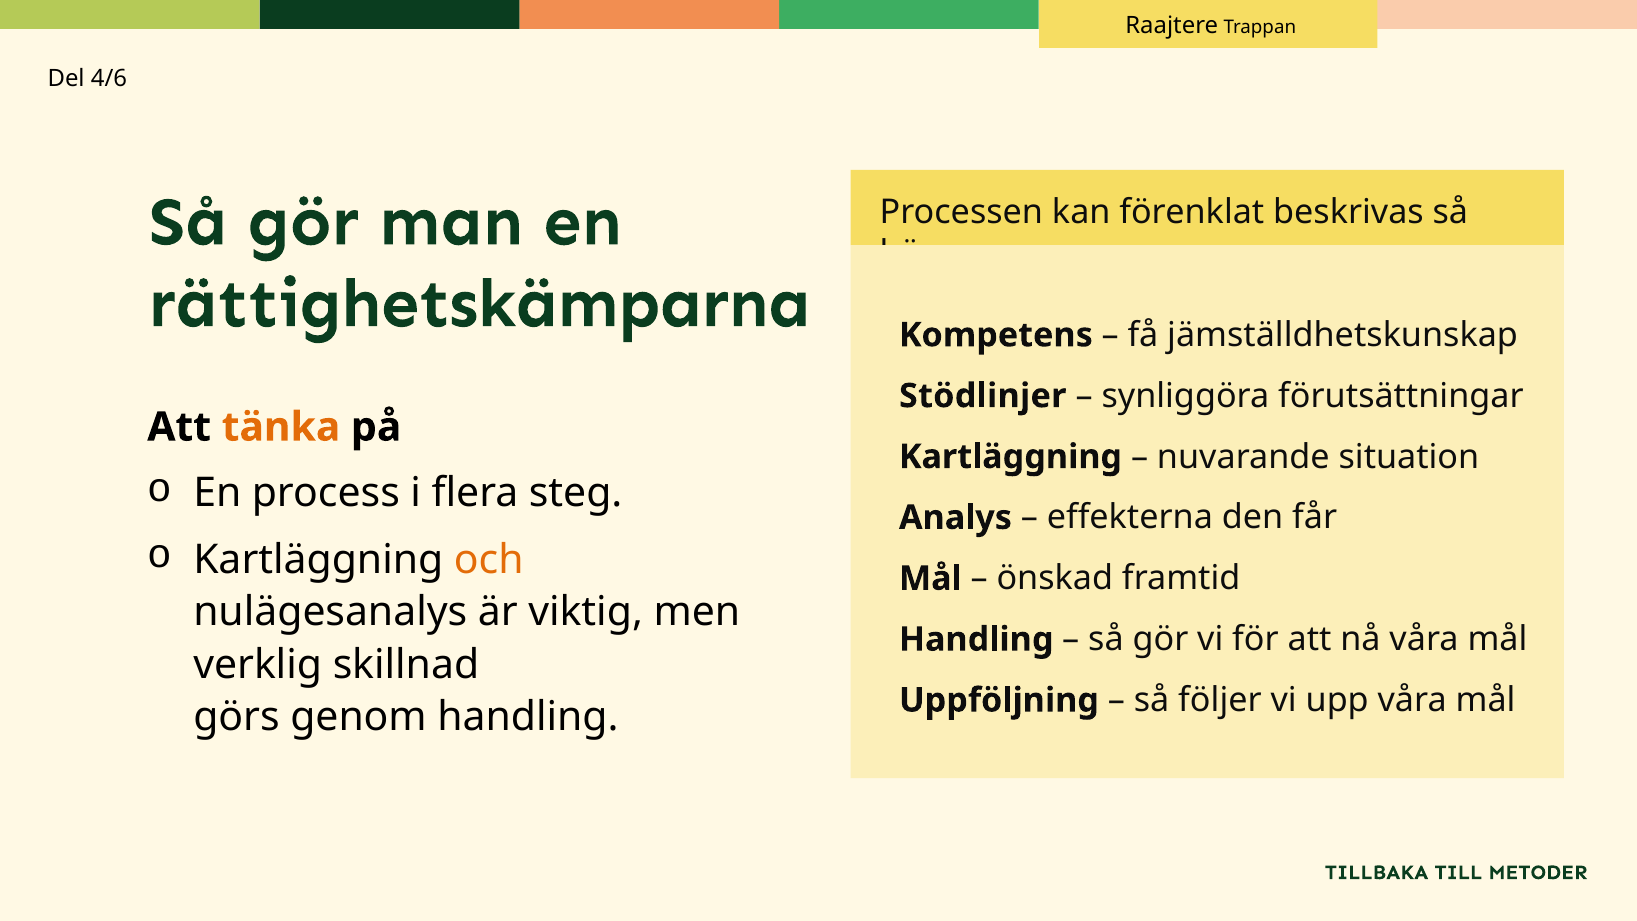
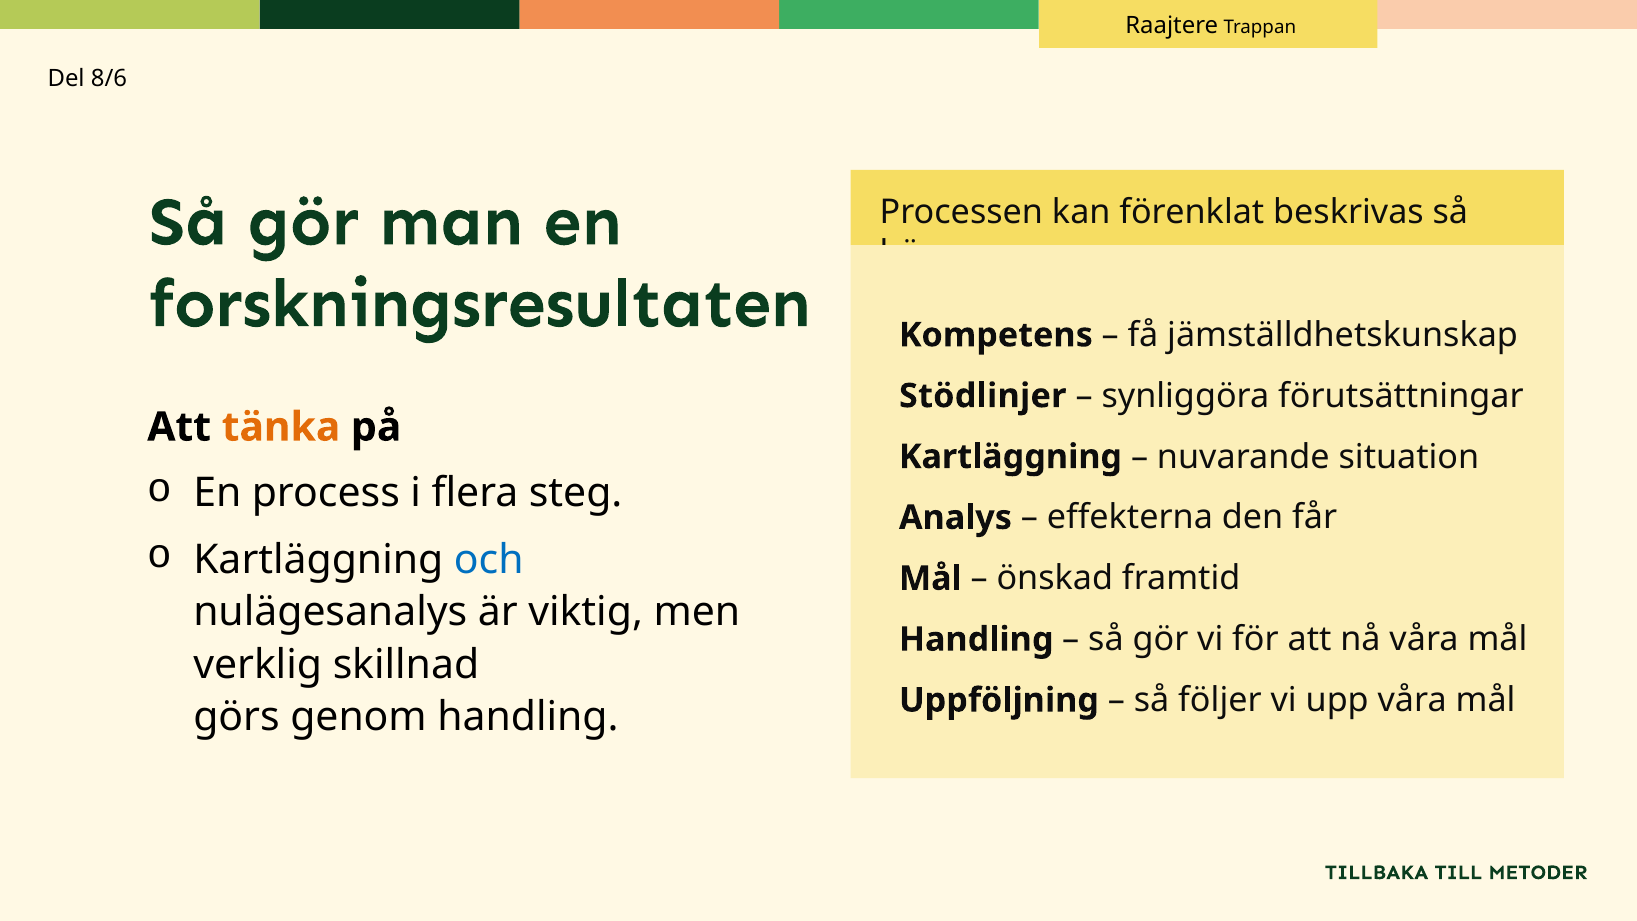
4/6: 4/6 -> 8/6
rättighetskämparna: rättighetskämparna -> forskningsresultaten
och colour: orange -> blue
